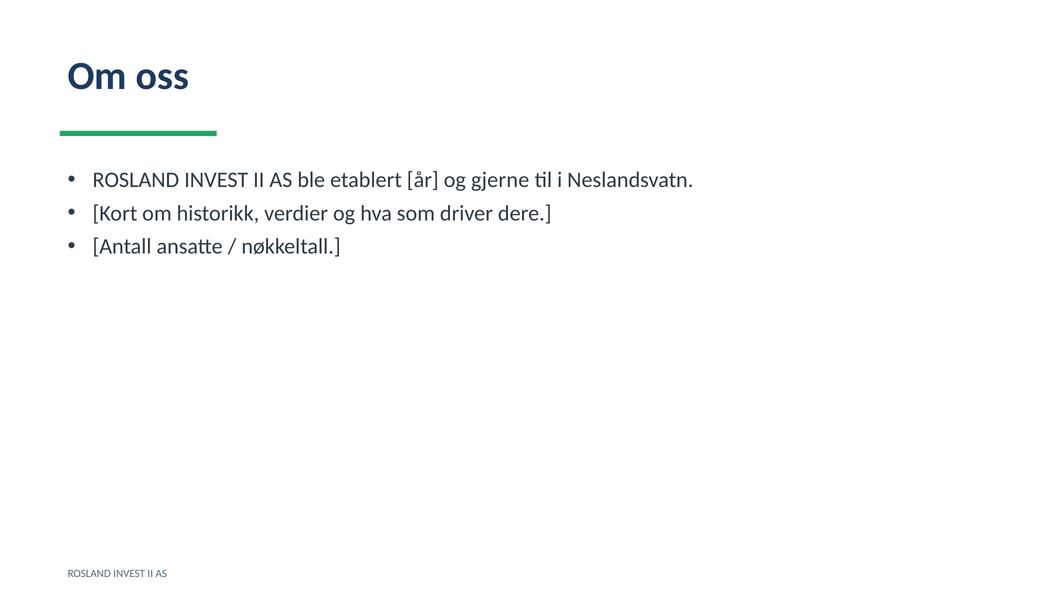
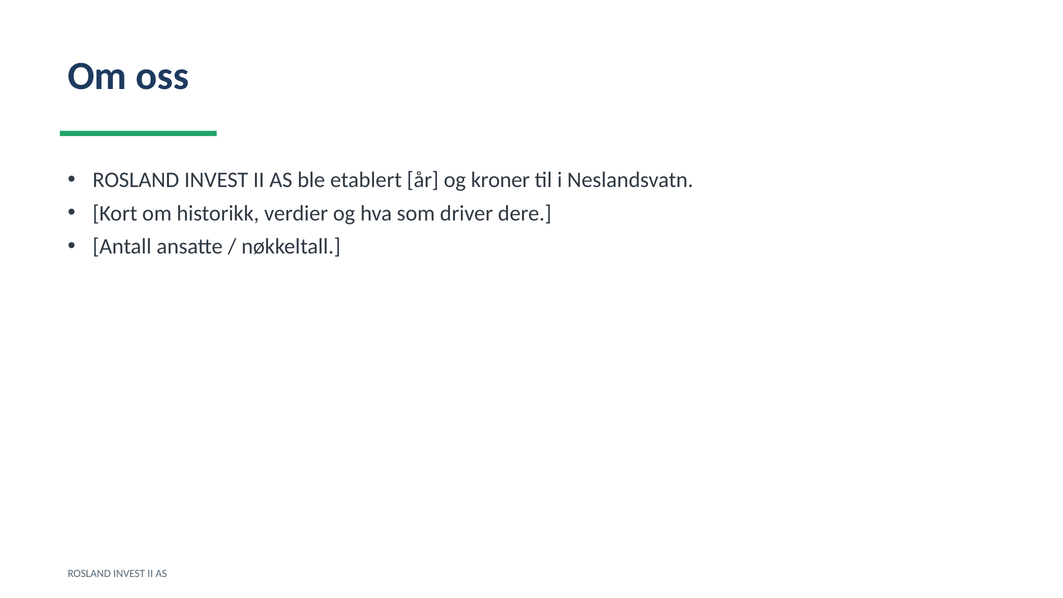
gjerne: gjerne -> kroner
